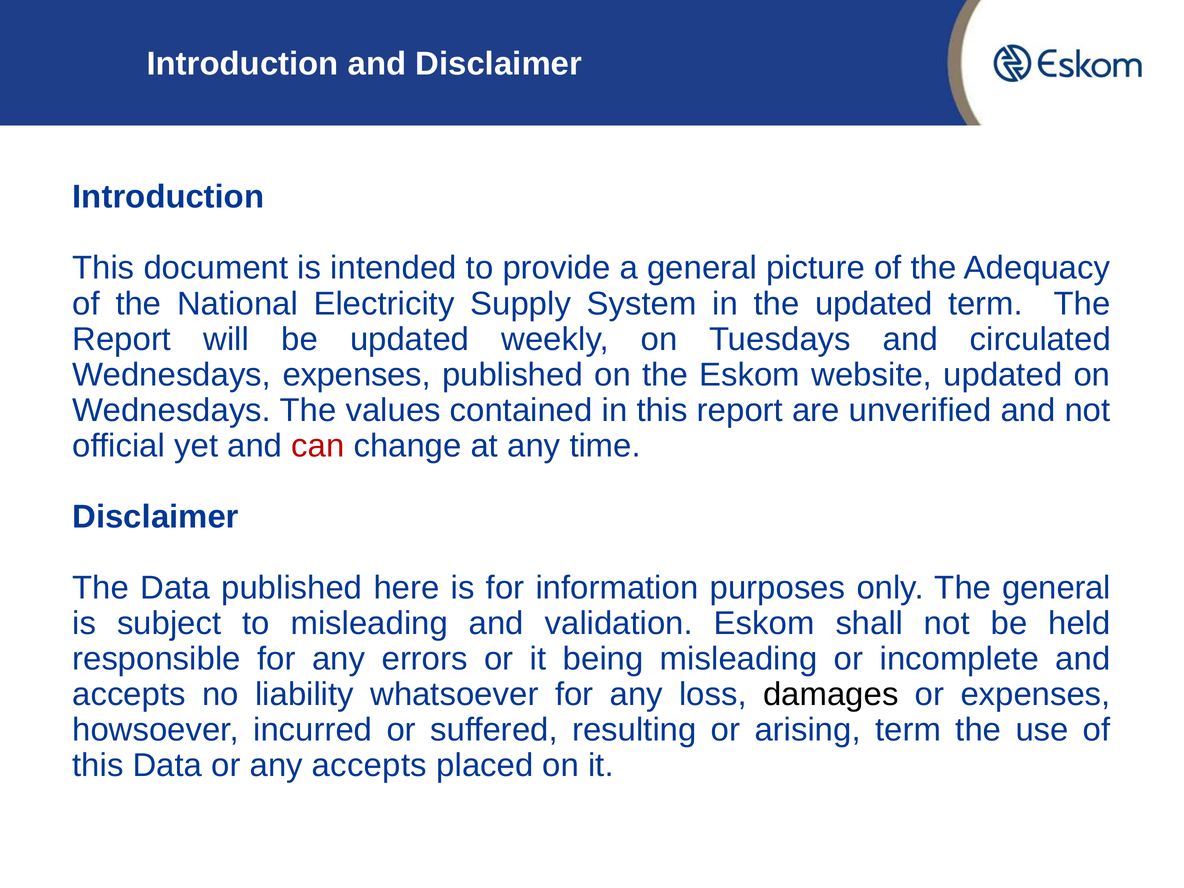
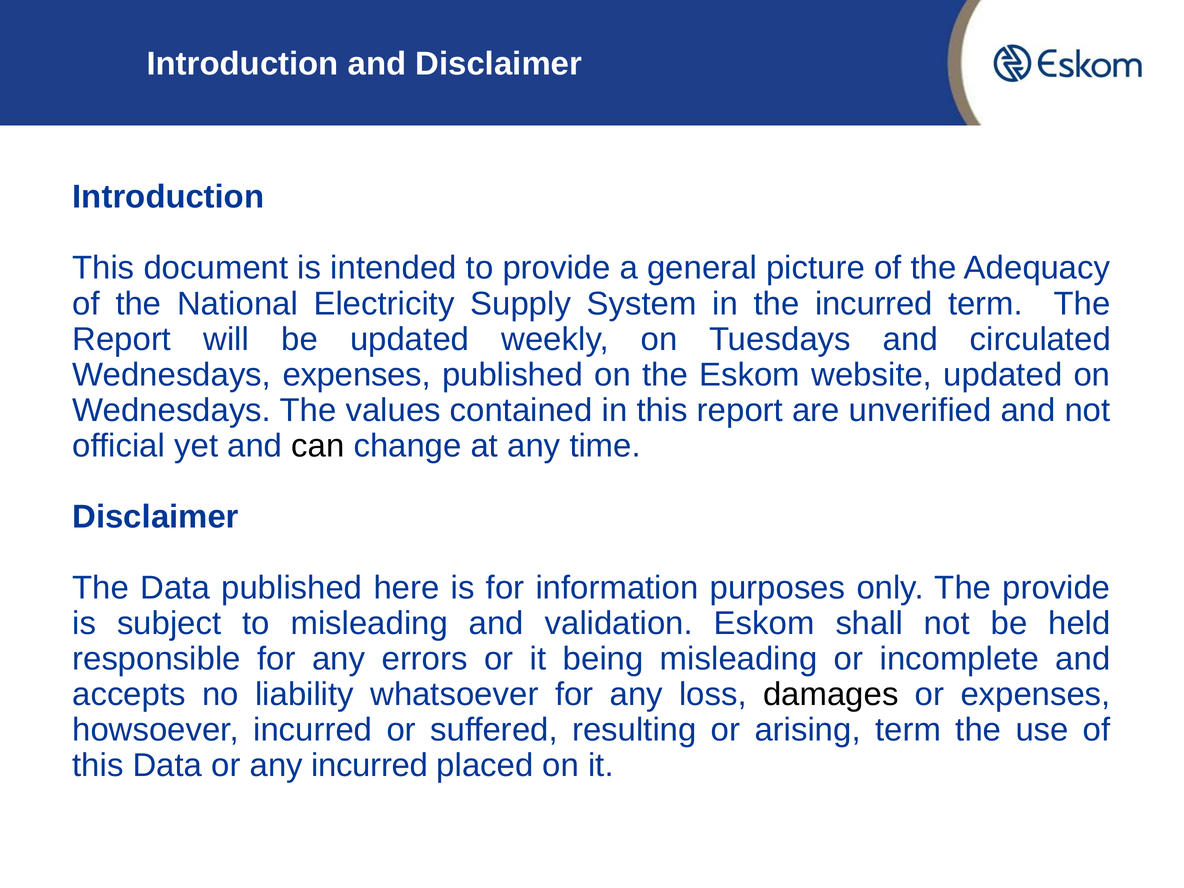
the updated: updated -> incurred
can colour: red -> black
The general: general -> provide
any accepts: accepts -> incurred
